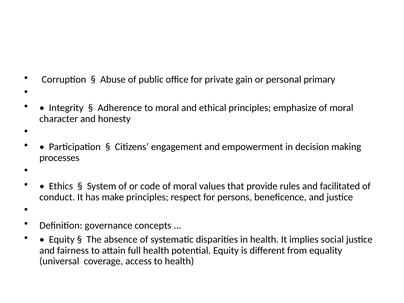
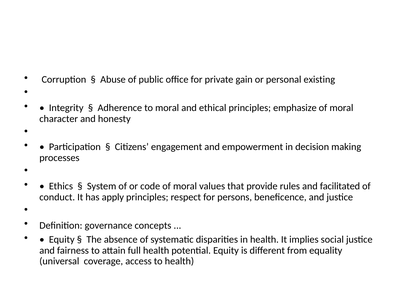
primary: primary -> existing
make: make -> apply
